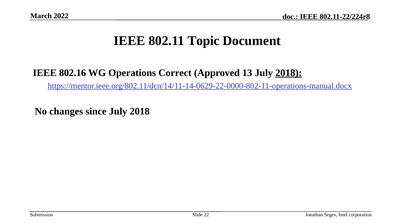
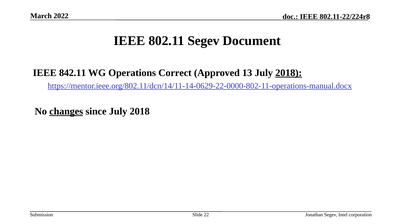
802.11 Topic: Topic -> Segev
802.16: 802.16 -> 842.11
changes underline: none -> present
